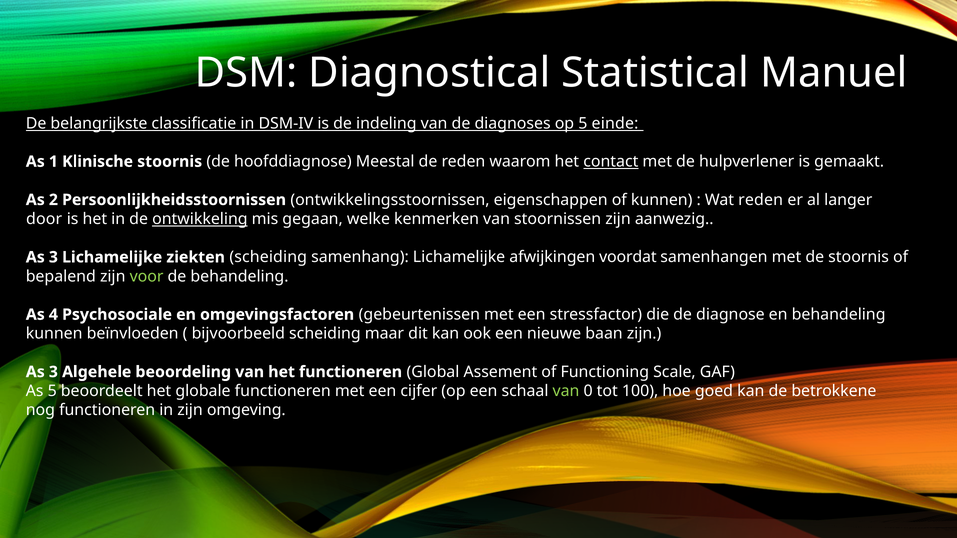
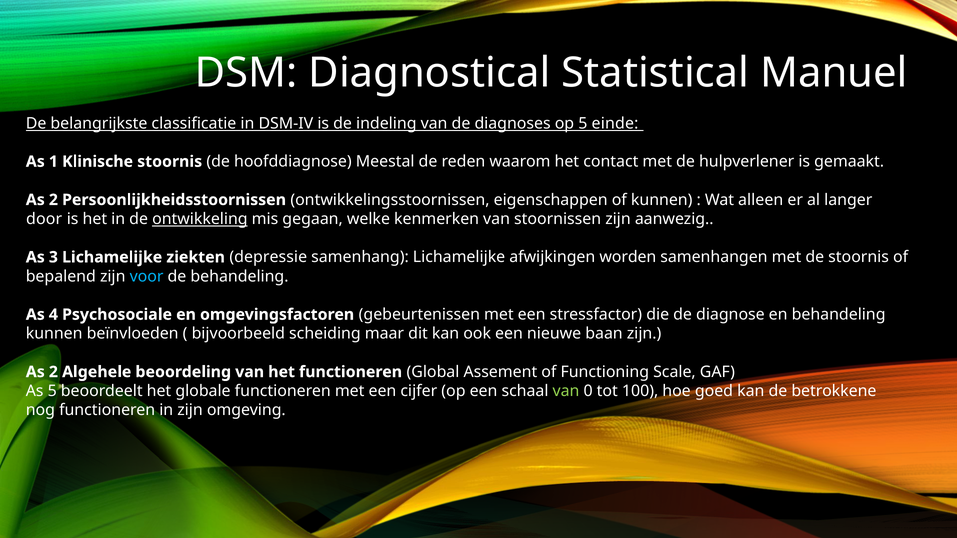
contact underline: present -> none
Wat reden: reden -> alleen
ziekten scheiding: scheiding -> depressie
voordat: voordat -> worden
voor colour: light green -> light blue
3 at (53, 372): 3 -> 2
